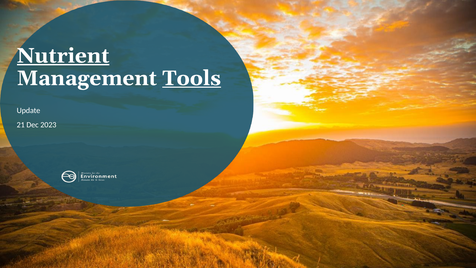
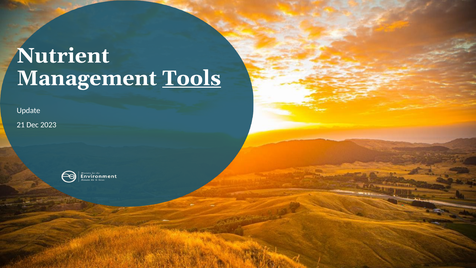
Nutrient underline: present -> none
